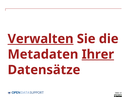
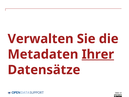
Verwalten underline: present -> none
